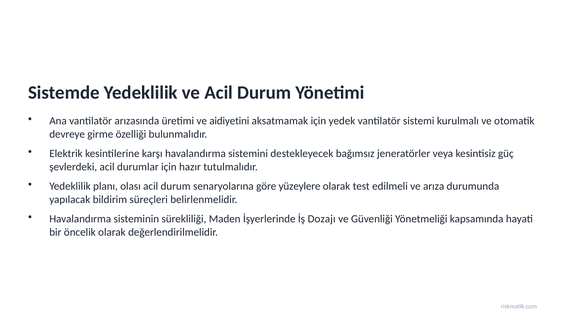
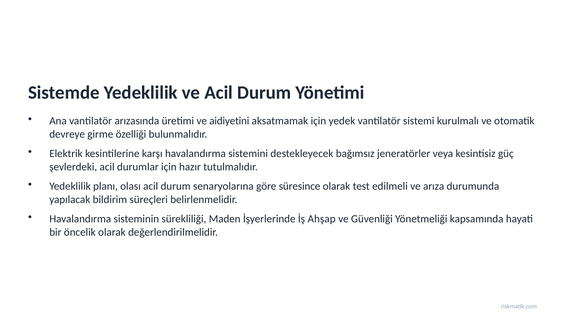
yüzeylere: yüzeylere -> süresince
Dozajı: Dozajı -> Ahşap
